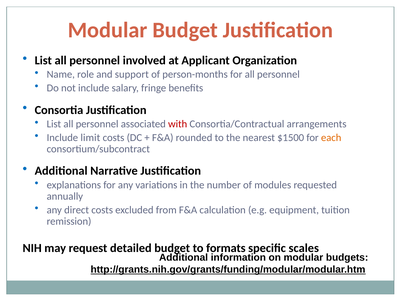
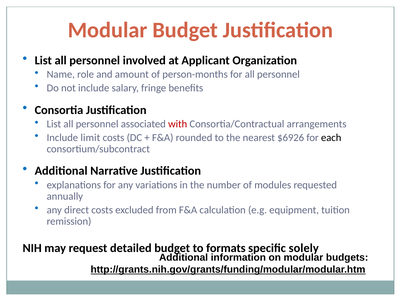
support: support -> amount
$1500: $1500 -> $6926
each colour: orange -> black
scales: scales -> solely
